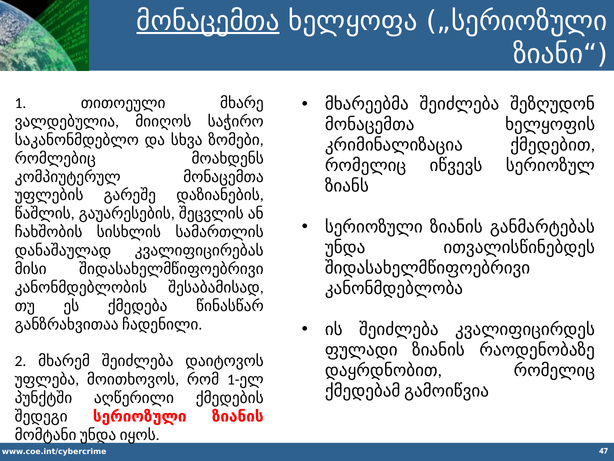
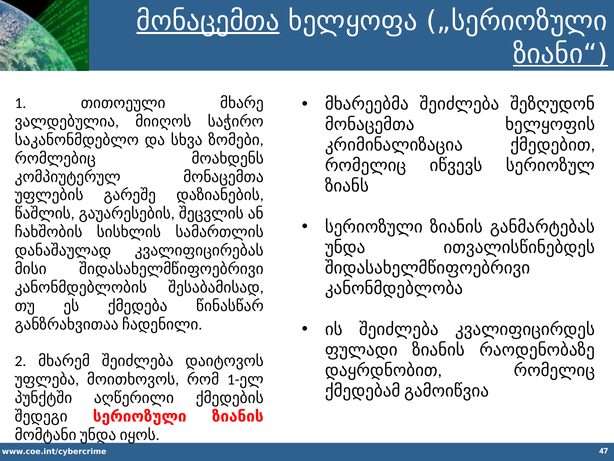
ზიანი“ underline: none -> present
